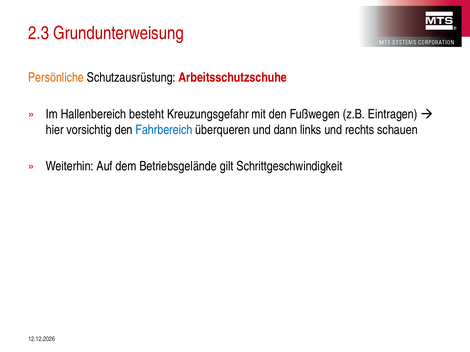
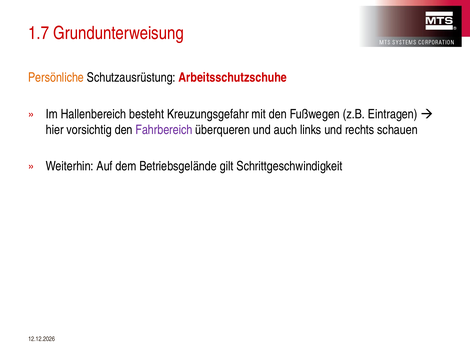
2.3: 2.3 -> 1.7
Fahrbereich colour: blue -> purple
dann: dann -> auch
